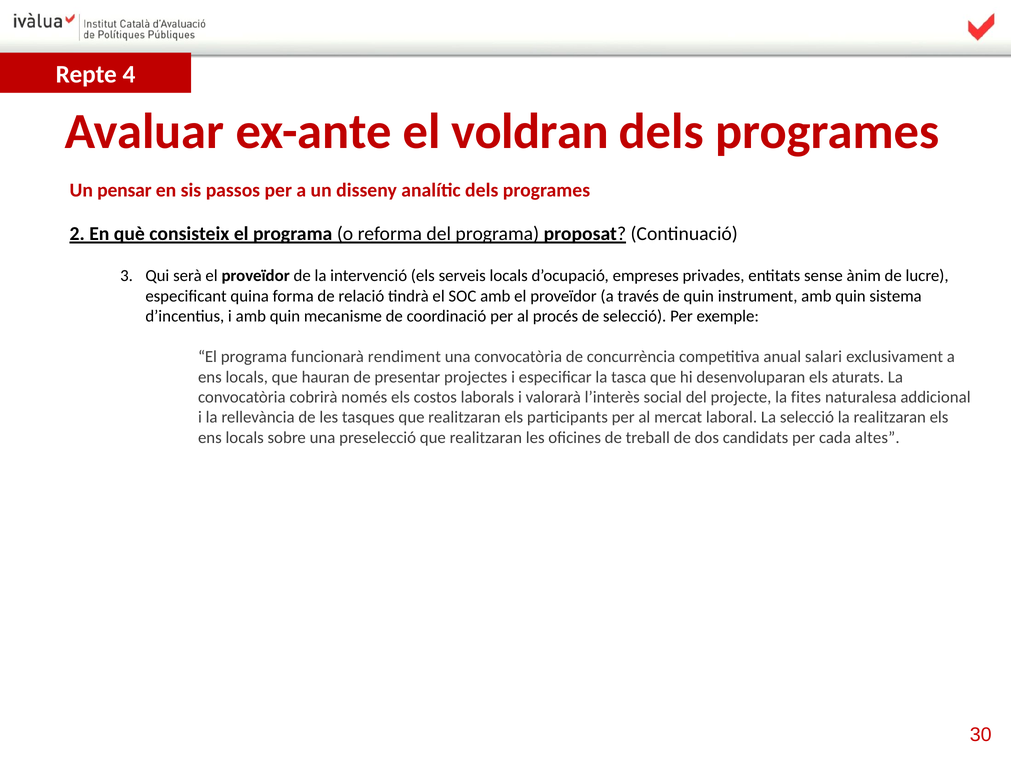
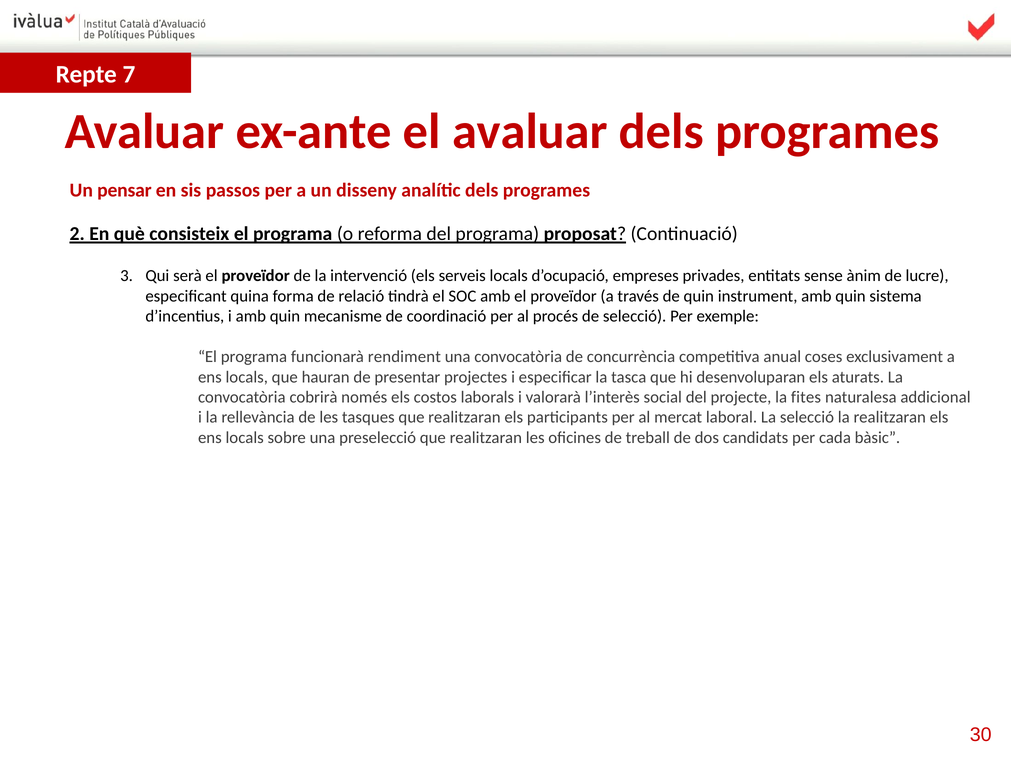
4: 4 -> 7
el voldran: voldran -> avaluar
salari: salari -> coses
altes: altes -> bàsic
